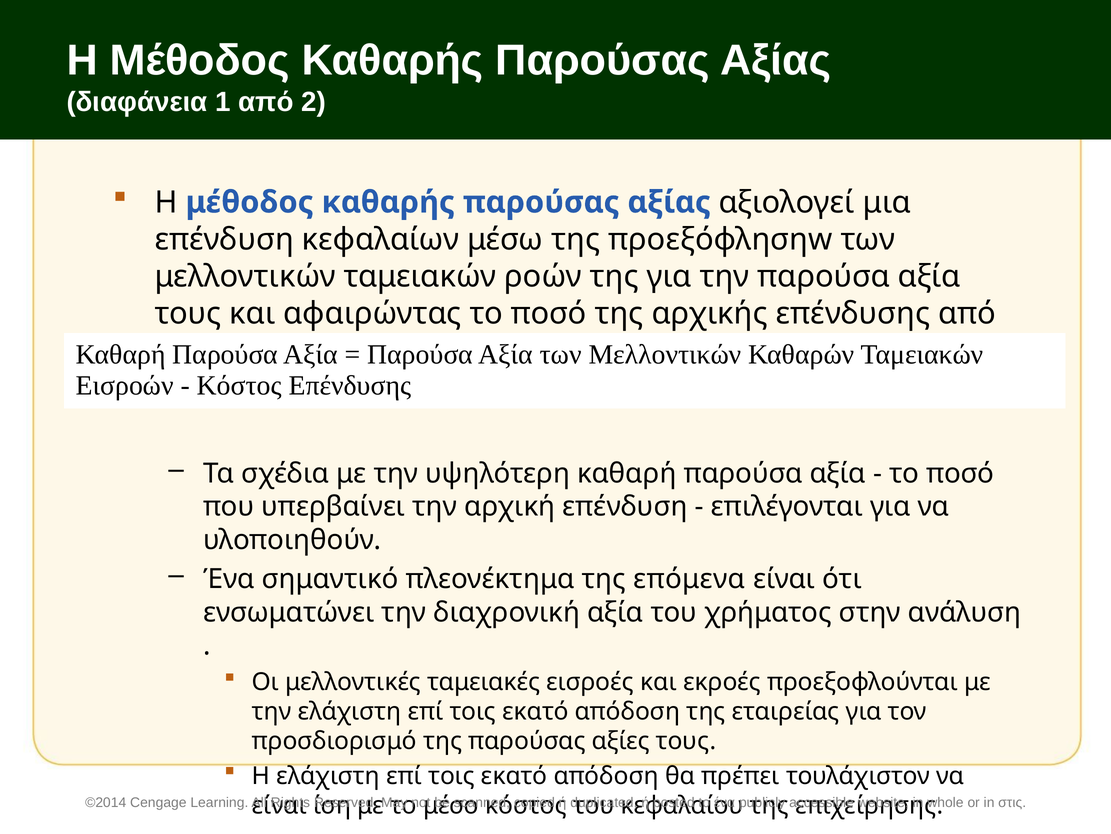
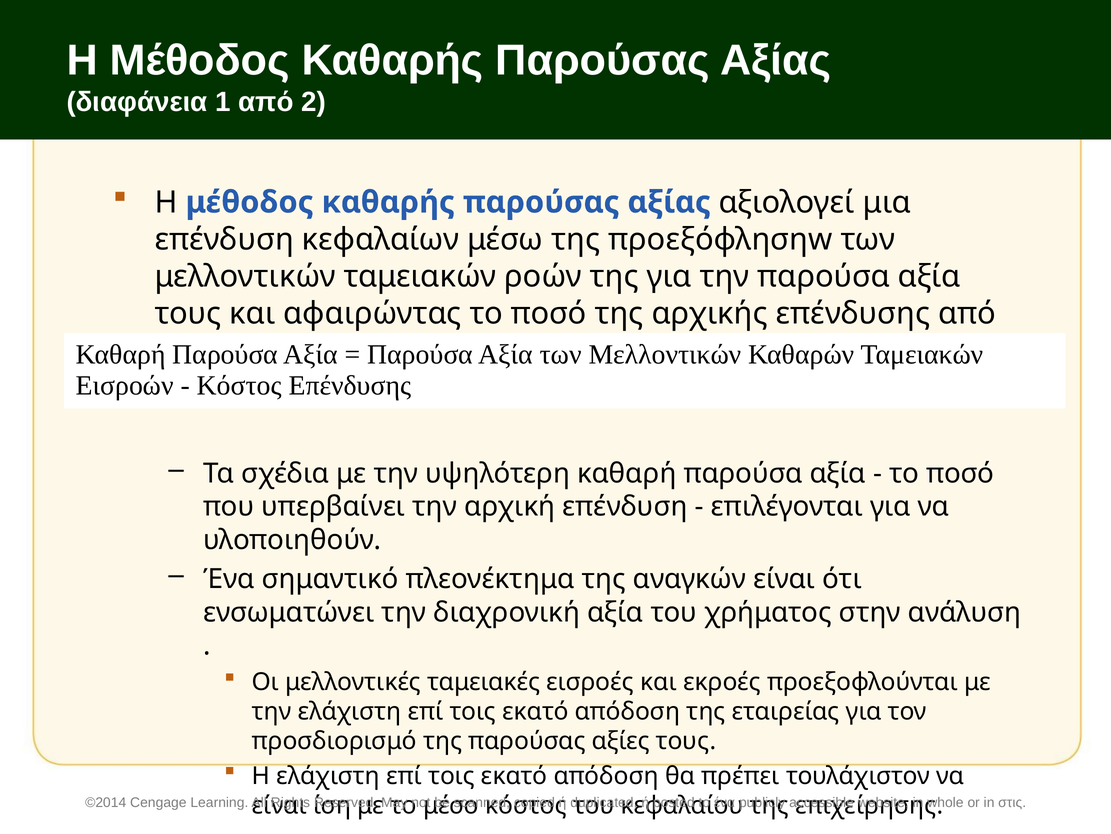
επόμενα: επόμενα -> αναγκών
